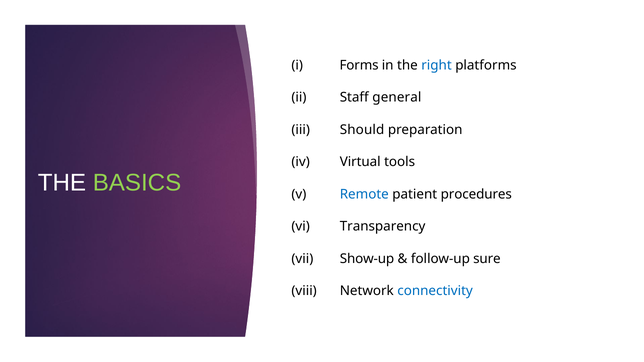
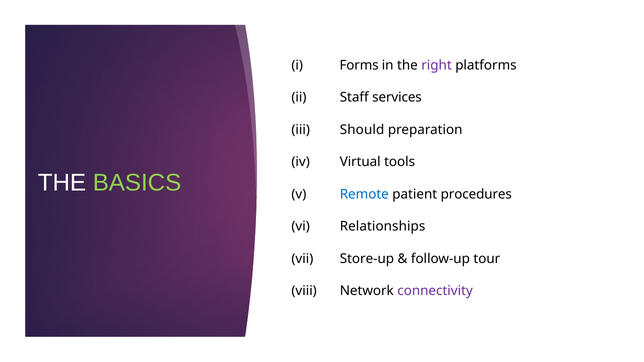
right colour: blue -> purple
general: general -> services
Transparency: Transparency -> Relationships
Show-up: Show-up -> Store-up
sure: sure -> tour
connectivity colour: blue -> purple
